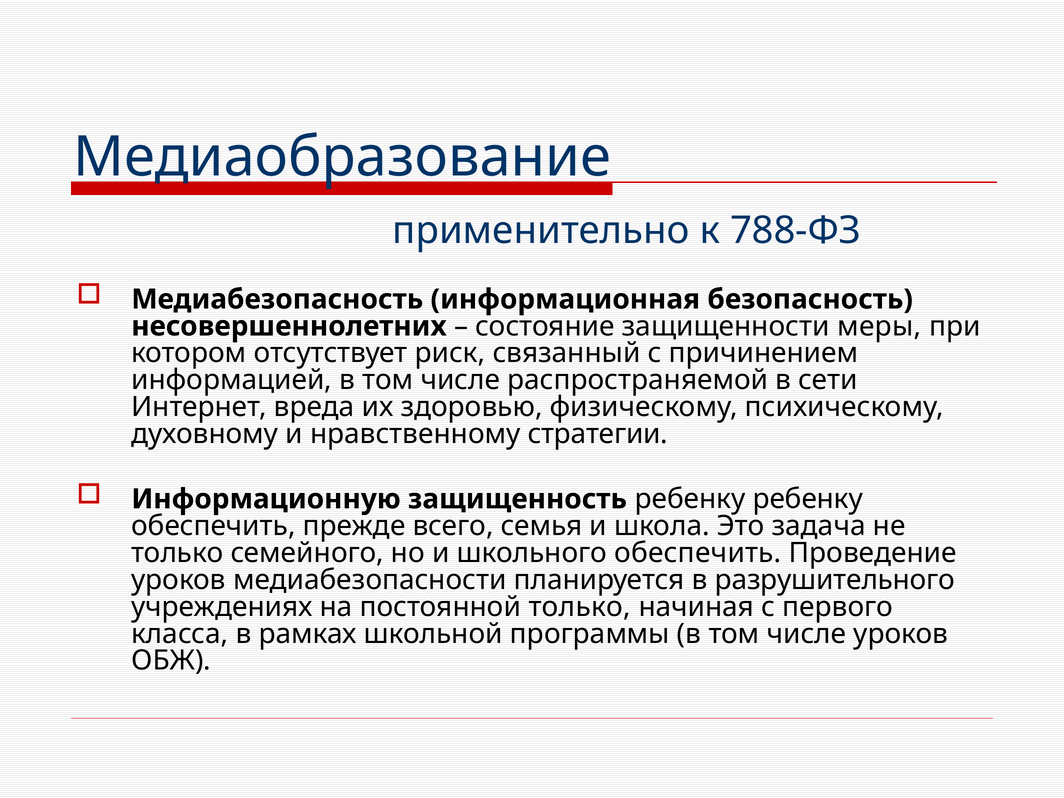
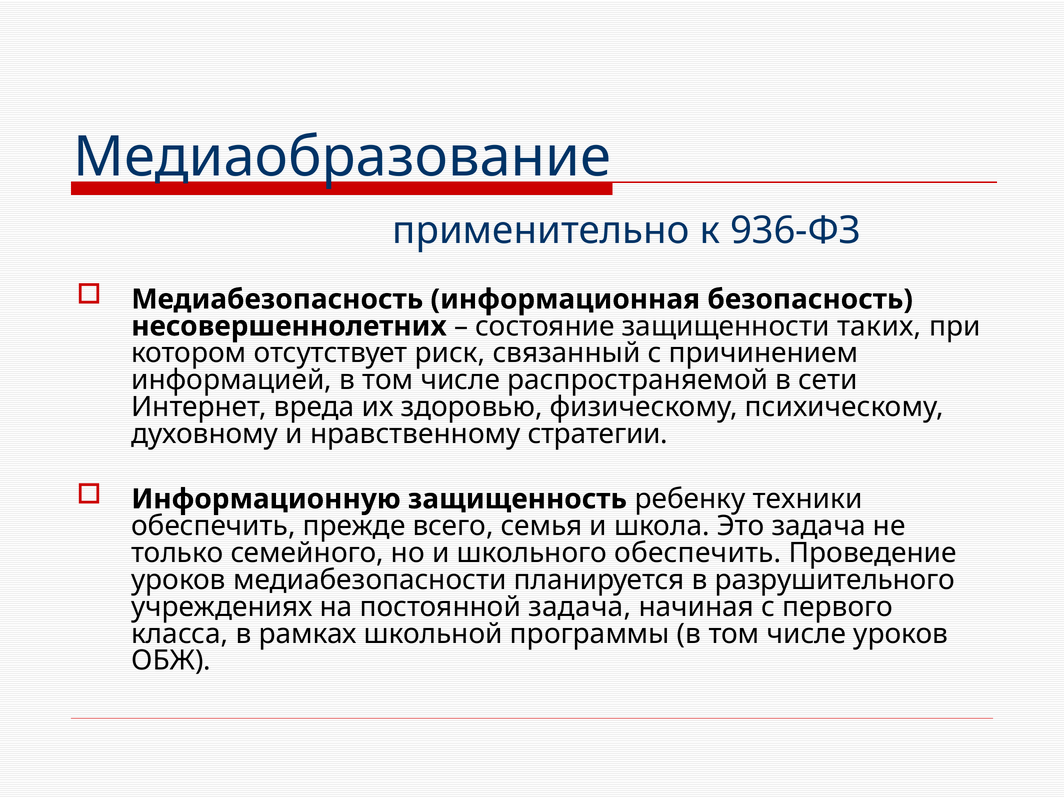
788-ФЗ: 788-ФЗ -> 936-ФЗ
меры: меры -> таких
ребенку ребенку: ребенку -> техники
постоянной только: только -> задача
